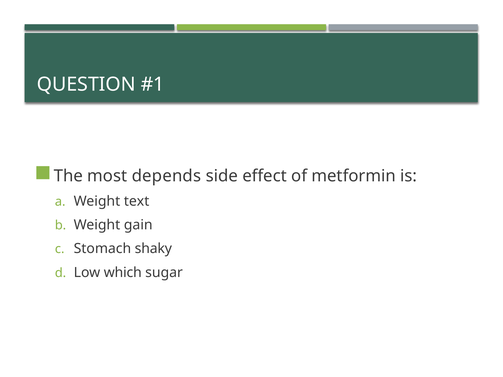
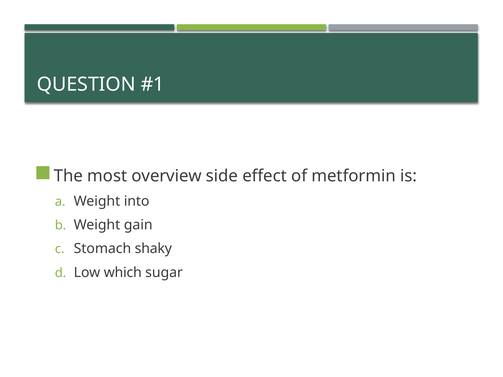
depends: depends -> overview
text: text -> into
